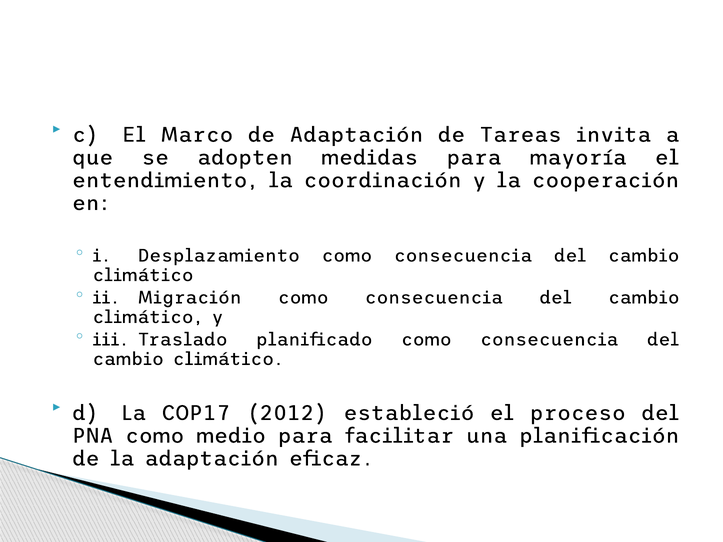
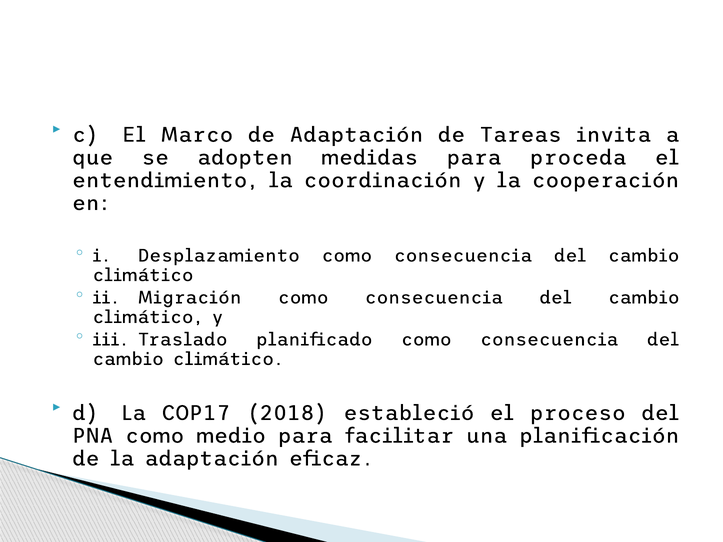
mayoría: mayoría -> proceda
2012: 2012 -> 2018
